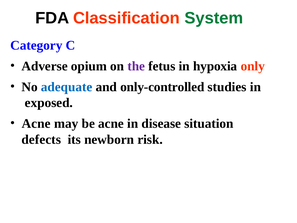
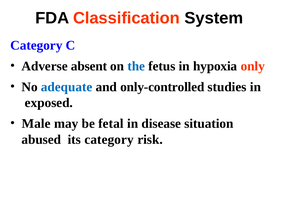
System colour: green -> black
opium: opium -> absent
the colour: purple -> blue
Acne at (36, 123): Acne -> Male
be acne: acne -> fetal
defects: defects -> abused
its newborn: newborn -> category
